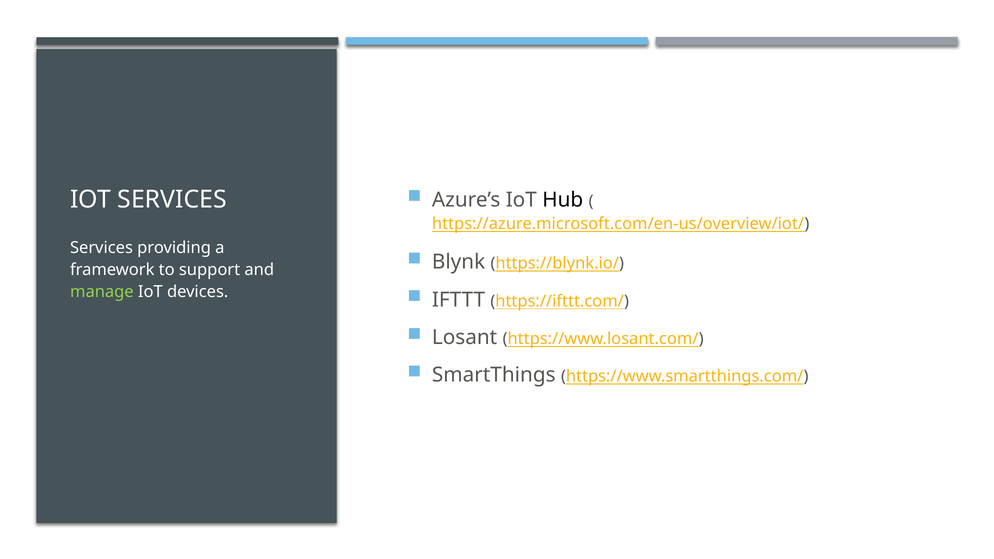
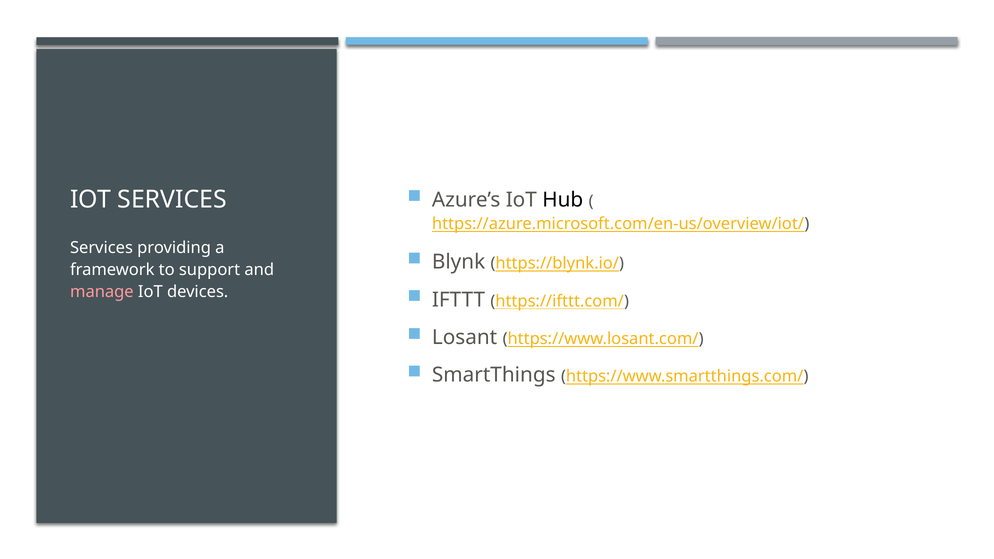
manage colour: light green -> pink
